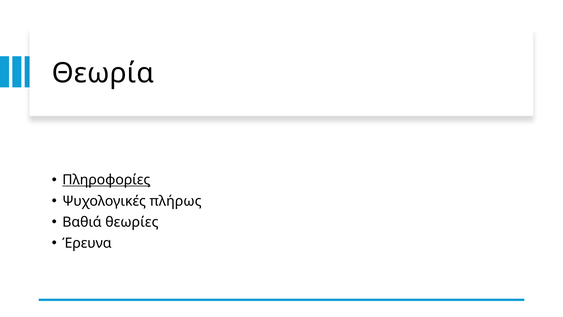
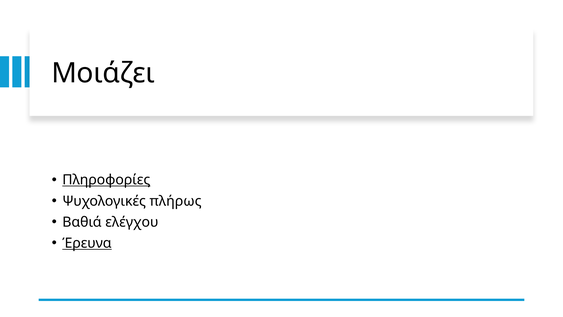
Θεωρία: Θεωρία -> Μοιάζει
θεωρίες: θεωρίες -> ελέγχου
Έρευνα underline: none -> present
